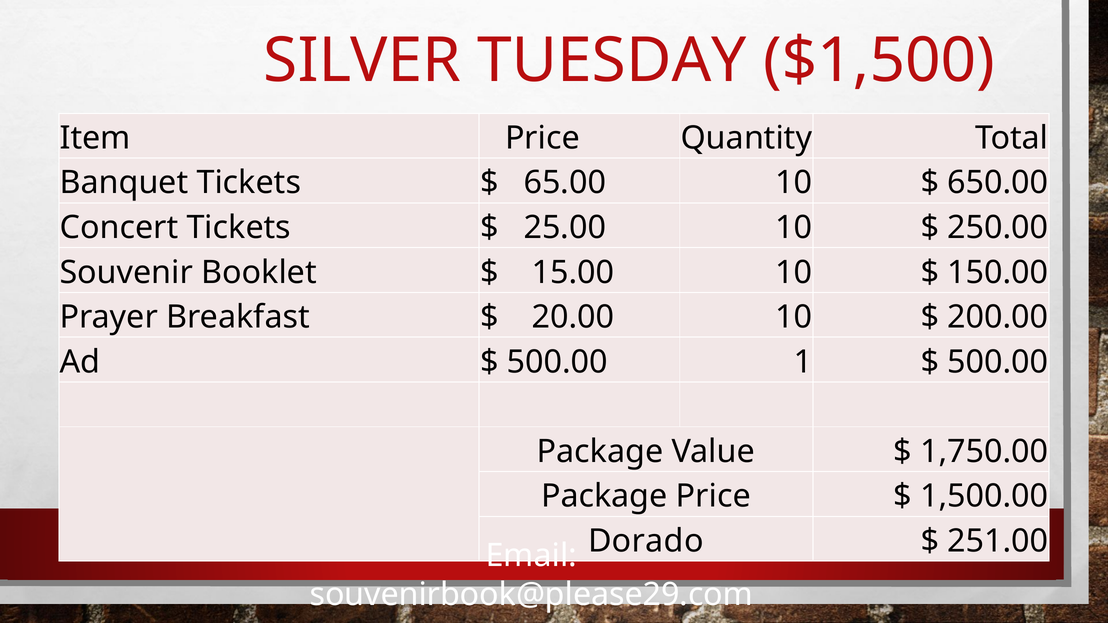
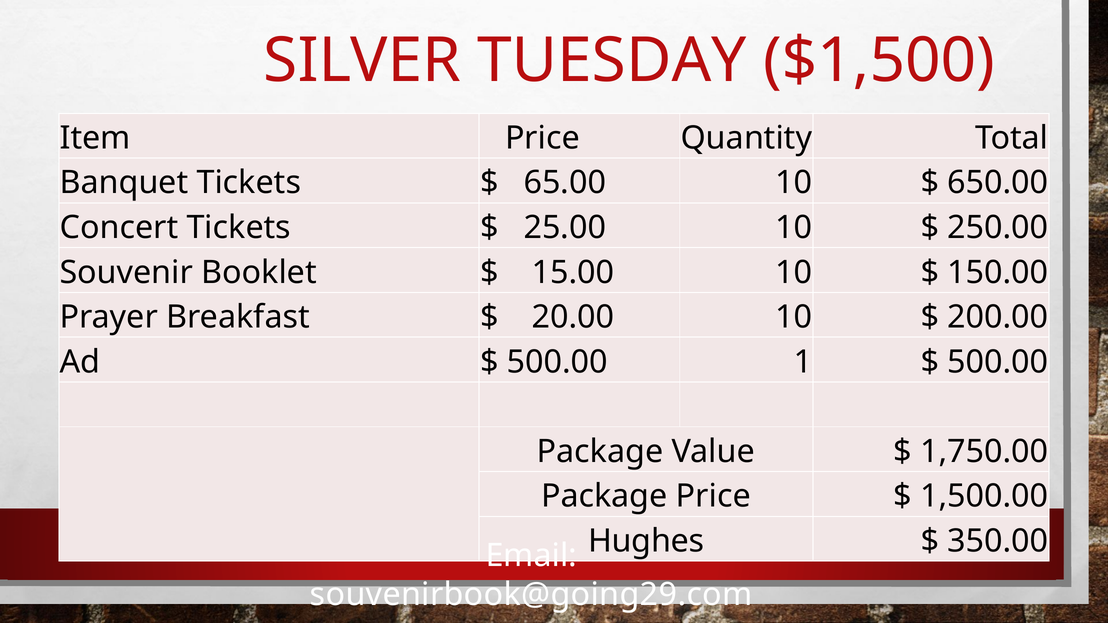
Dorado: Dorado -> Hughes
251.00: 251.00 -> 350.00
souvenirbook@please29.com: souvenirbook@please29.com -> souvenirbook@going29.com
